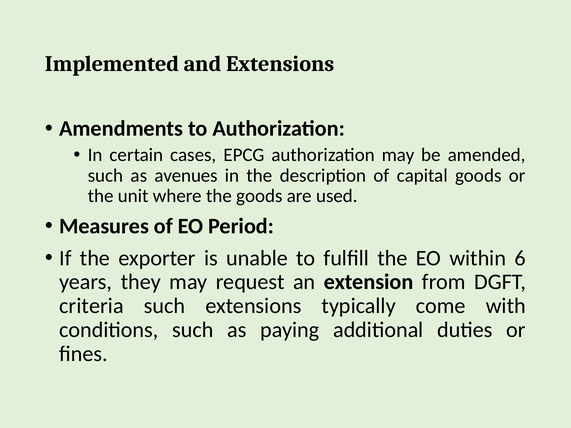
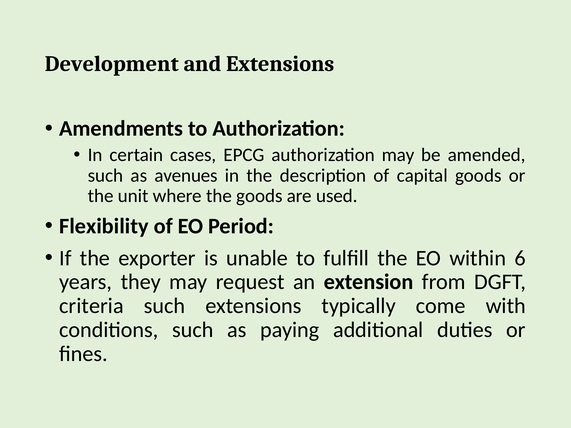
Implemented: Implemented -> Development
Measures: Measures -> Flexibility
